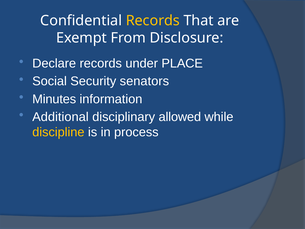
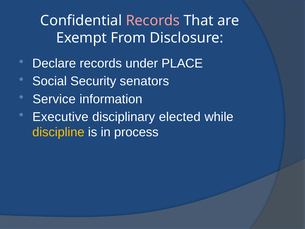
Records at (153, 21) colour: yellow -> pink
Minutes: Minutes -> Service
Additional: Additional -> Executive
allowed: allowed -> elected
